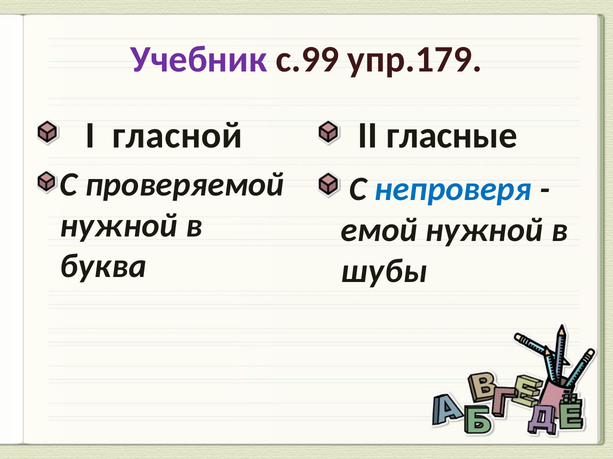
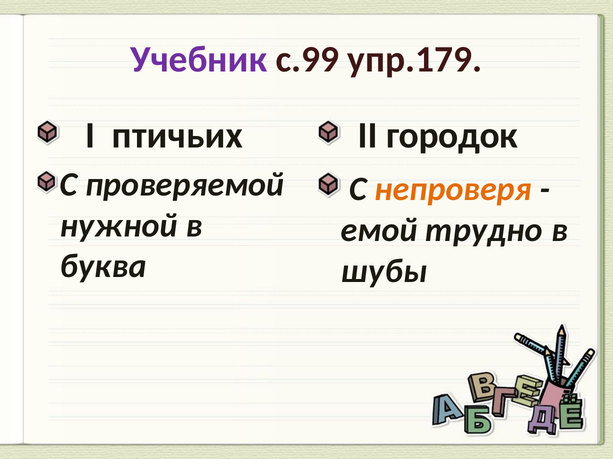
гласной: гласной -> птичьих
гласные: гласные -> городок
непроверя colour: blue -> orange
емой нужной: нужной -> трудно
